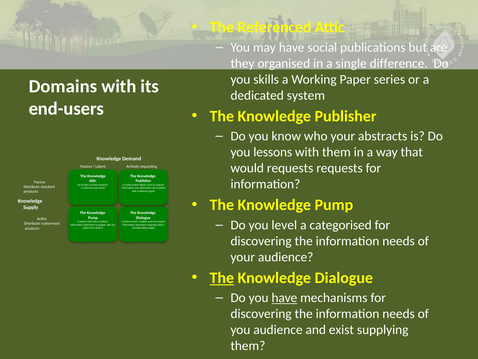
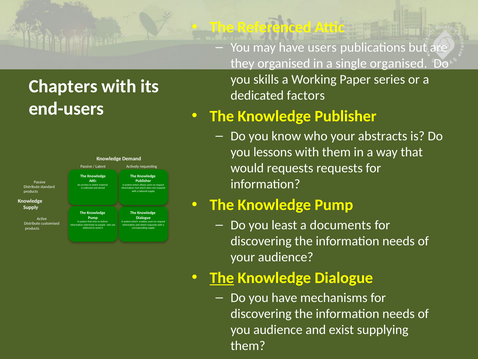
have social: social -> users
single difference: difference -> organised
Domains: Domains -> Chapters
dedicated system: system -> factors
level: level -> least
categorised: categorised -> documents
have at (284, 298) underline: present -> none
